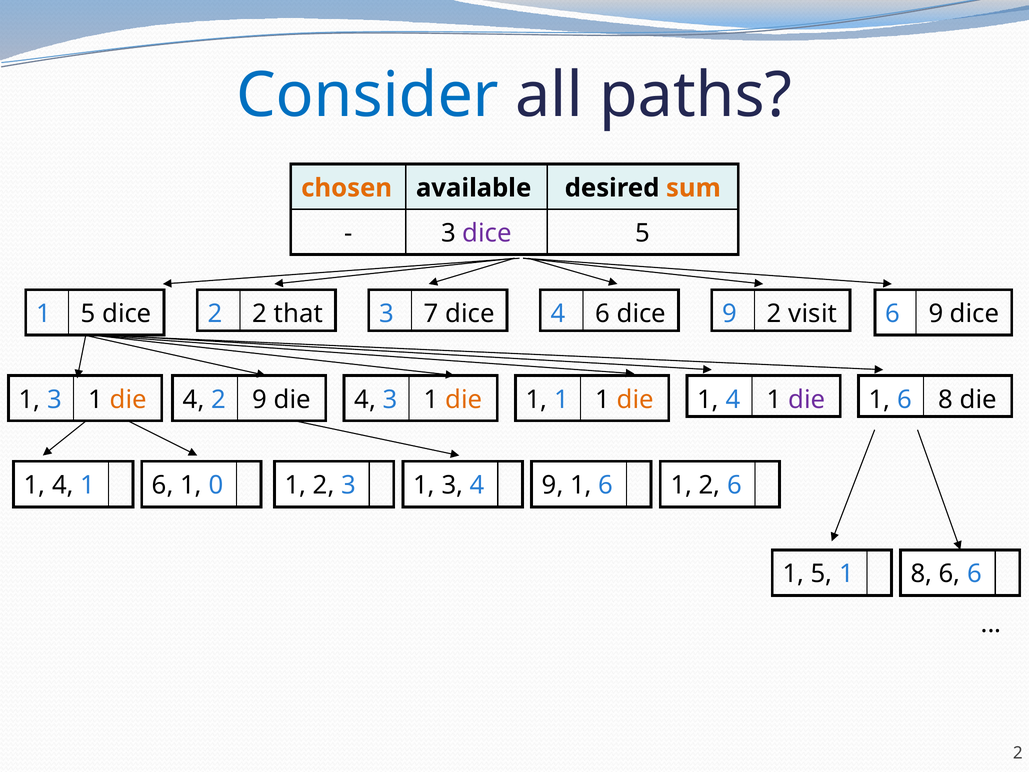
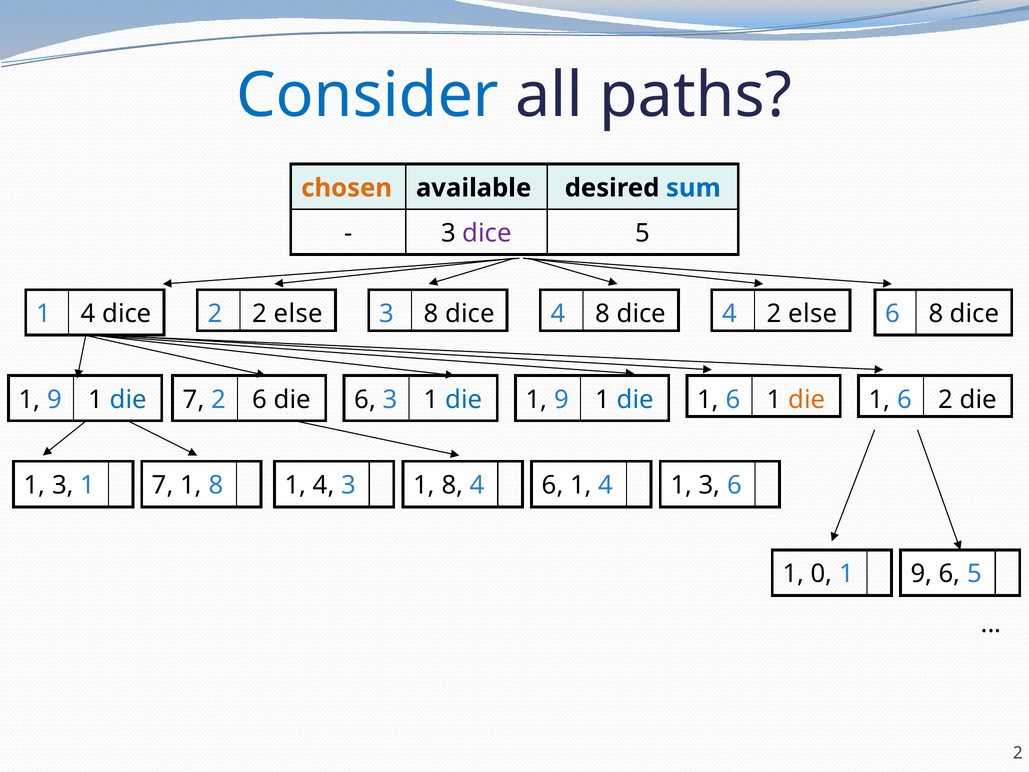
sum colour: orange -> blue
5 at (88, 314): 5 -> 4
2 2 that: that -> else
3 7: 7 -> 8
4 6: 6 -> 8
9 at (729, 314): 9 -> 4
visit at (813, 314): visit -> else
6 9: 9 -> 8
3 at (55, 399): 3 -> 9
die at (128, 399) colour: orange -> blue
4 at (194, 399): 4 -> 7
2 9: 9 -> 6
4 at (365, 399): 4 -> 6
die at (464, 399) colour: orange -> blue
1 at (562, 399): 1 -> 9
die at (635, 399) colour: orange -> blue
4 at (733, 399): 4 -> 6
die at (807, 399) colour: purple -> orange
6 8: 8 -> 2
4 at (63, 485): 4 -> 3
6 at (163, 485): 6 -> 7
0 at (216, 485): 0 -> 8
2 at (324, 485): 2 -> 4
3 1 3: 3 -> 8
4 9: 9 -> 6
6 at (606, 485): 6 -> 4
2 at (710, 485): 2 -> 3
5 at (822, 574): 5 -> 0
8 at (921, 574): 8 -> 9
6 6: 6 -> 5
